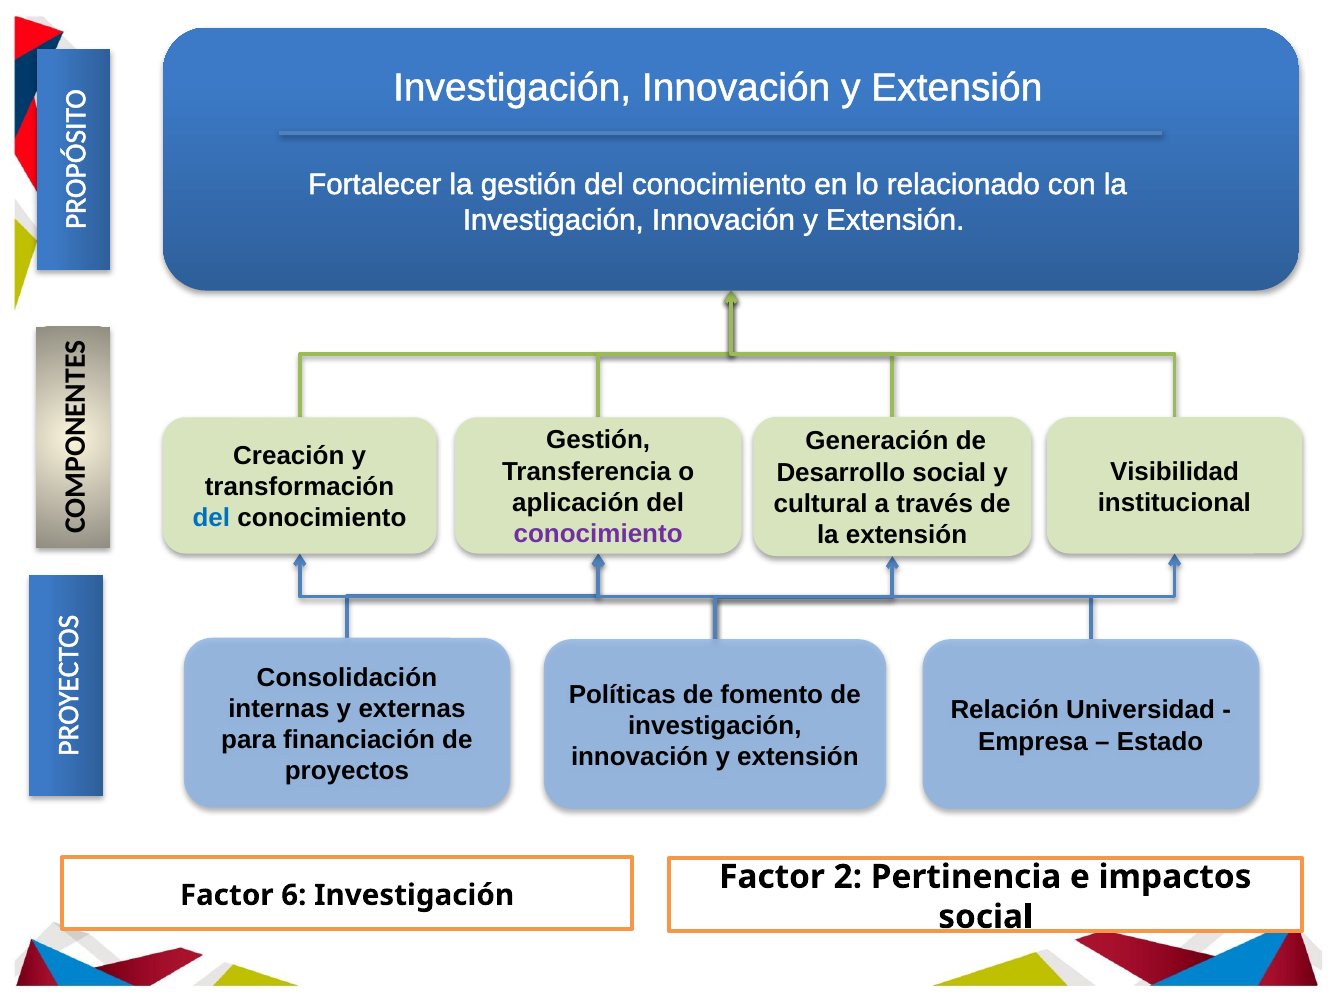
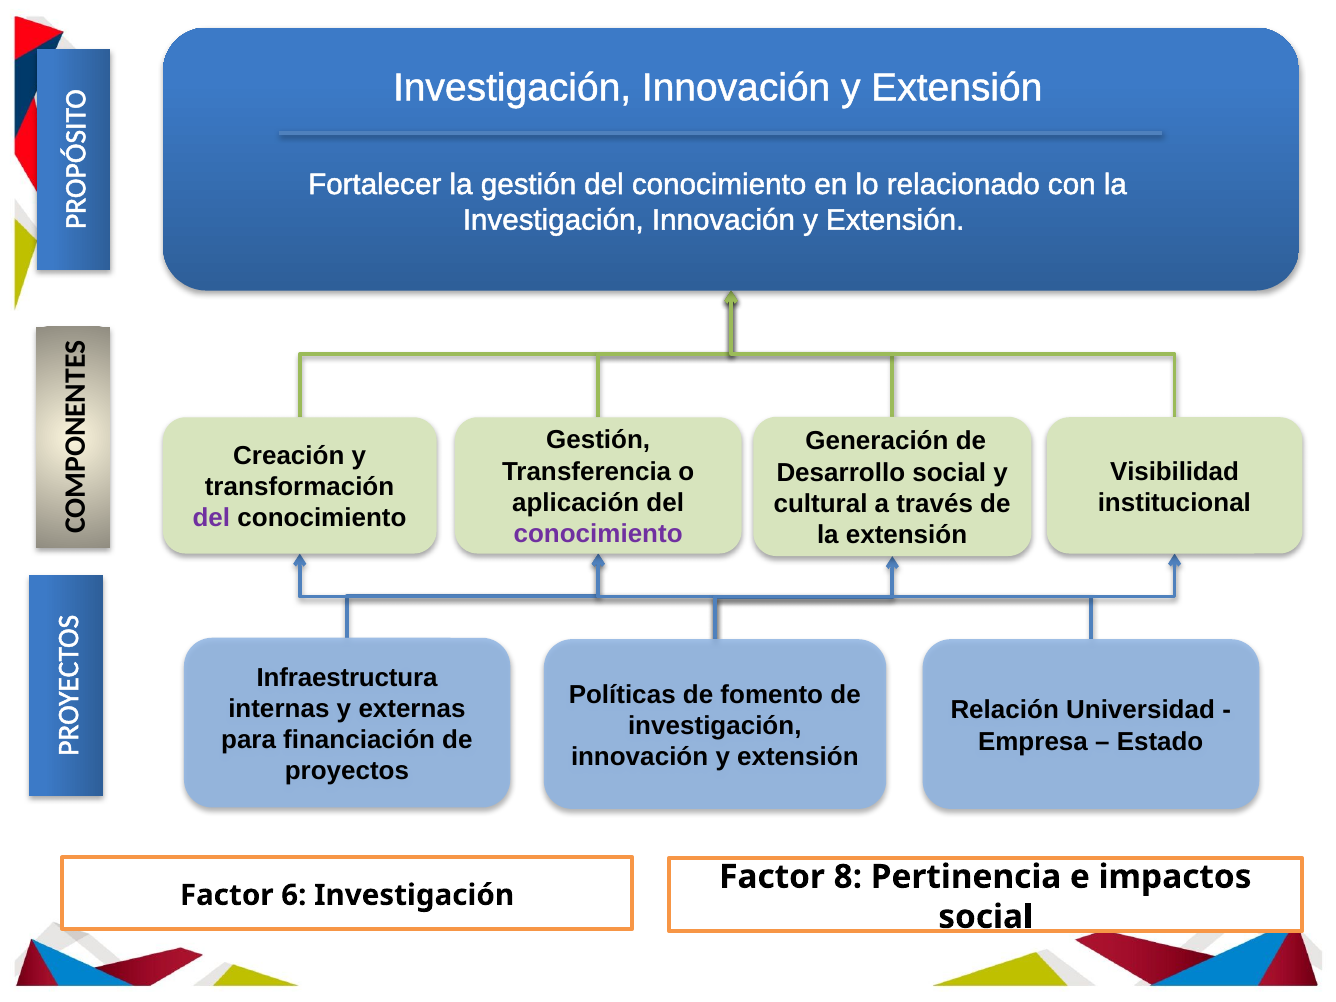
del at (211, 518) colour: blue -> purple
Consolidación: Consolidación -> Infraestructura
2: 2 -> 8
